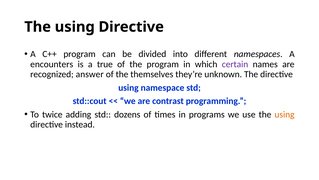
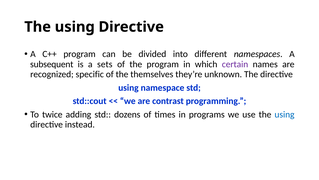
encounters: encounters -> subsequent
true: true -> sets
answer: answer -> specific
using at (285, 114) colour: orange -> blue
